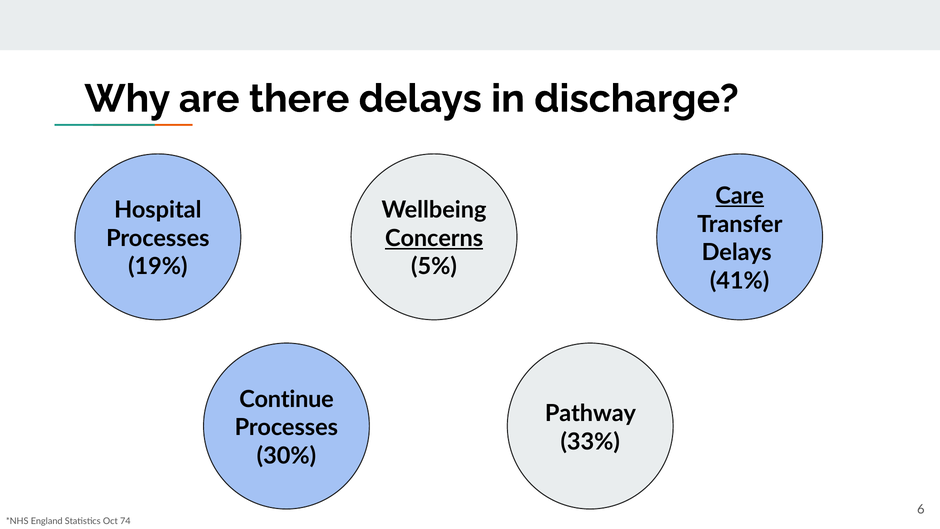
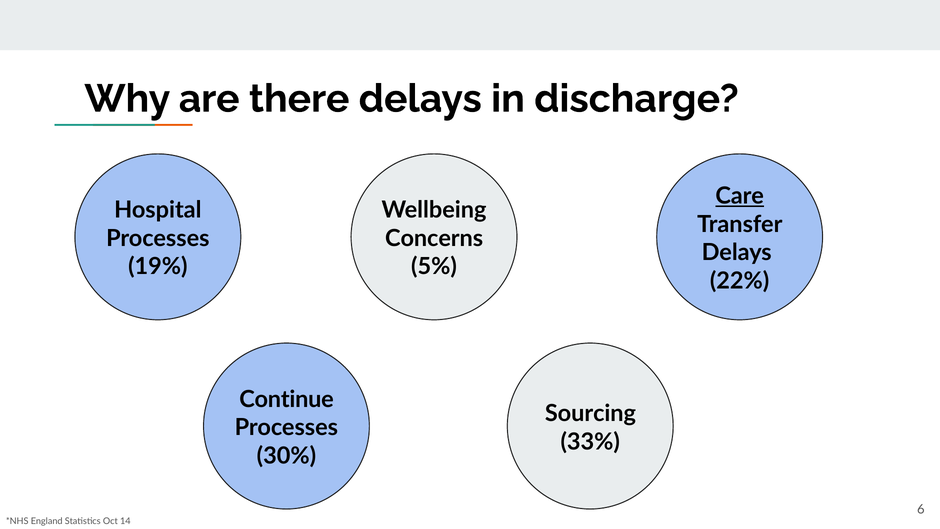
Concerns underline: present -> none
41%: 41% -> 22%
Pathway: Pathway -> Sourcing
74: 74 -> 14
